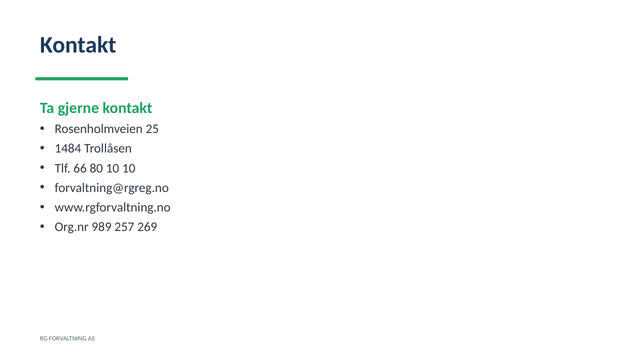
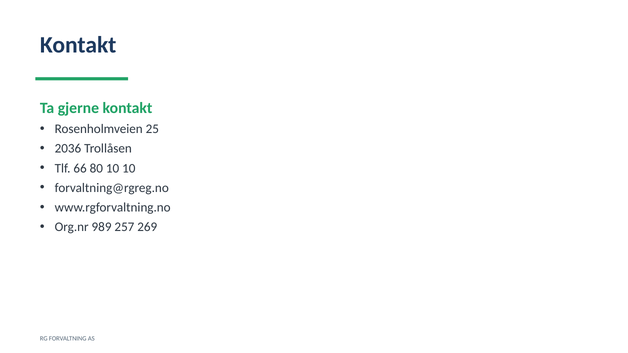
1484: 1484 -> 2036
